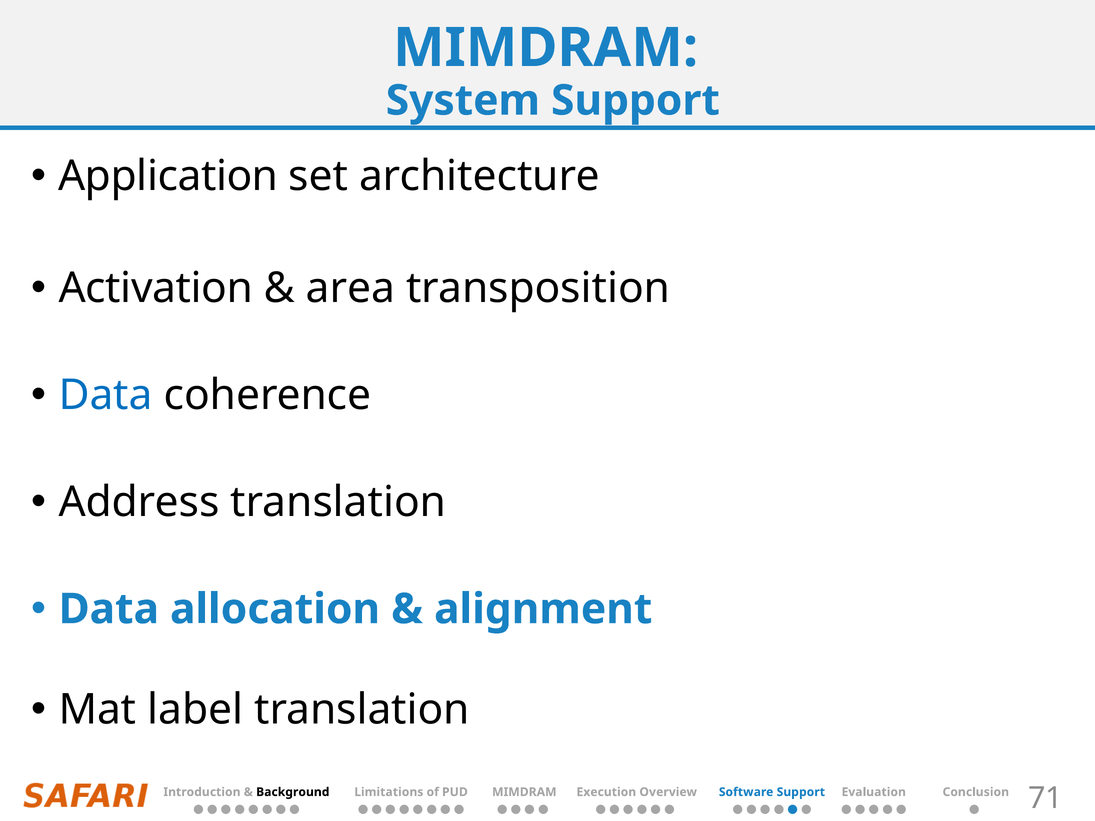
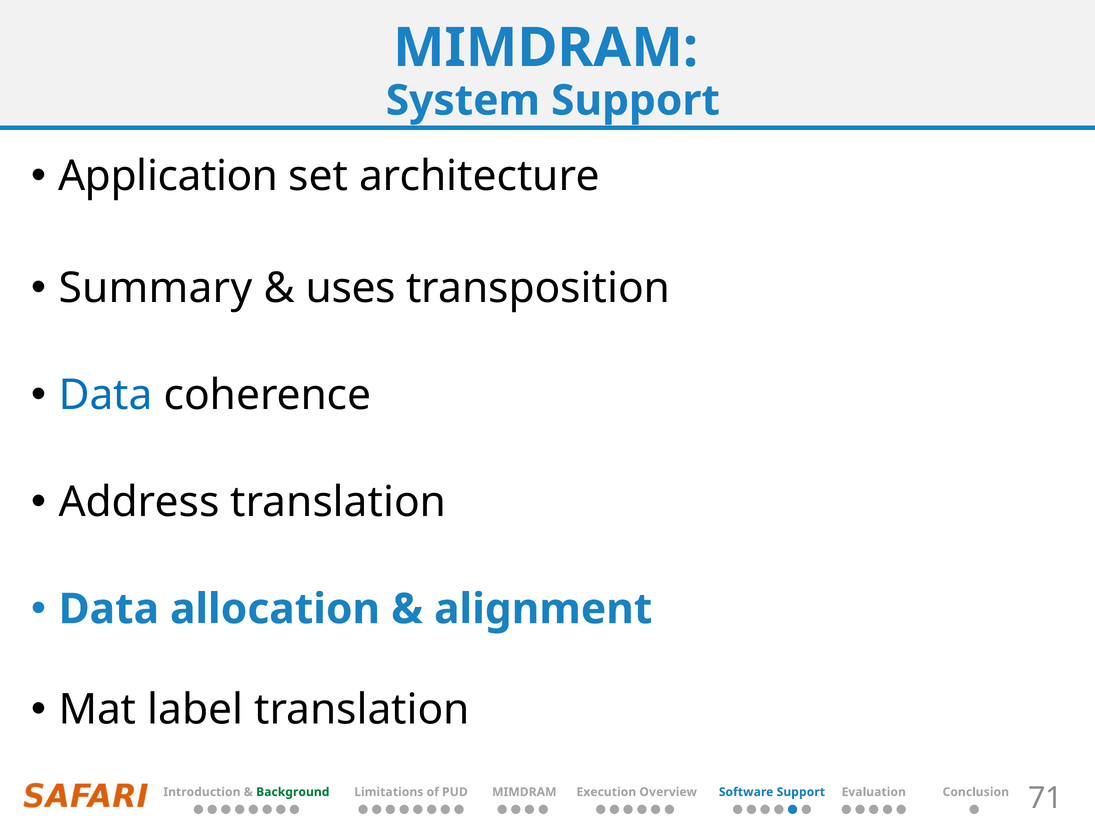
Activation: Activation -> Summary
area: area -> uses
Background colour: black -> green
